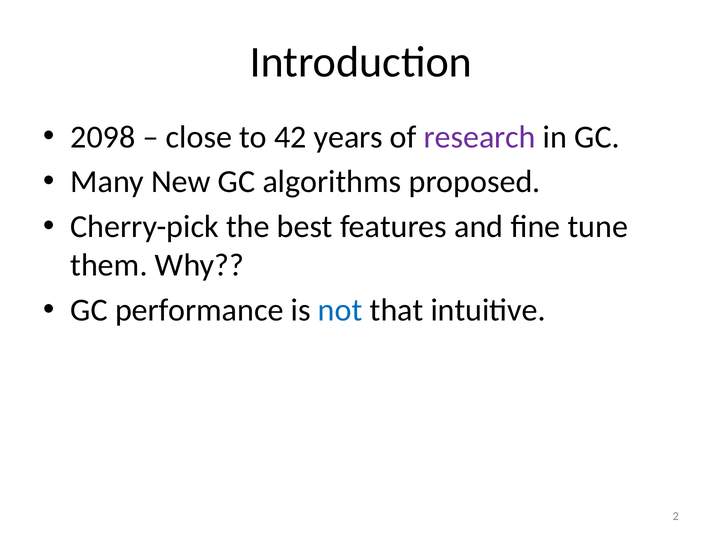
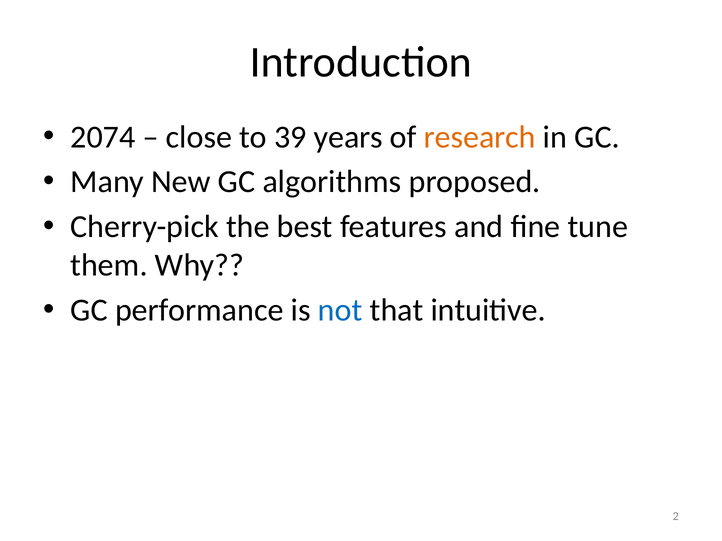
2098: 2098 -> 2074
42: 42 -> 39
research colour: purple -> orange
